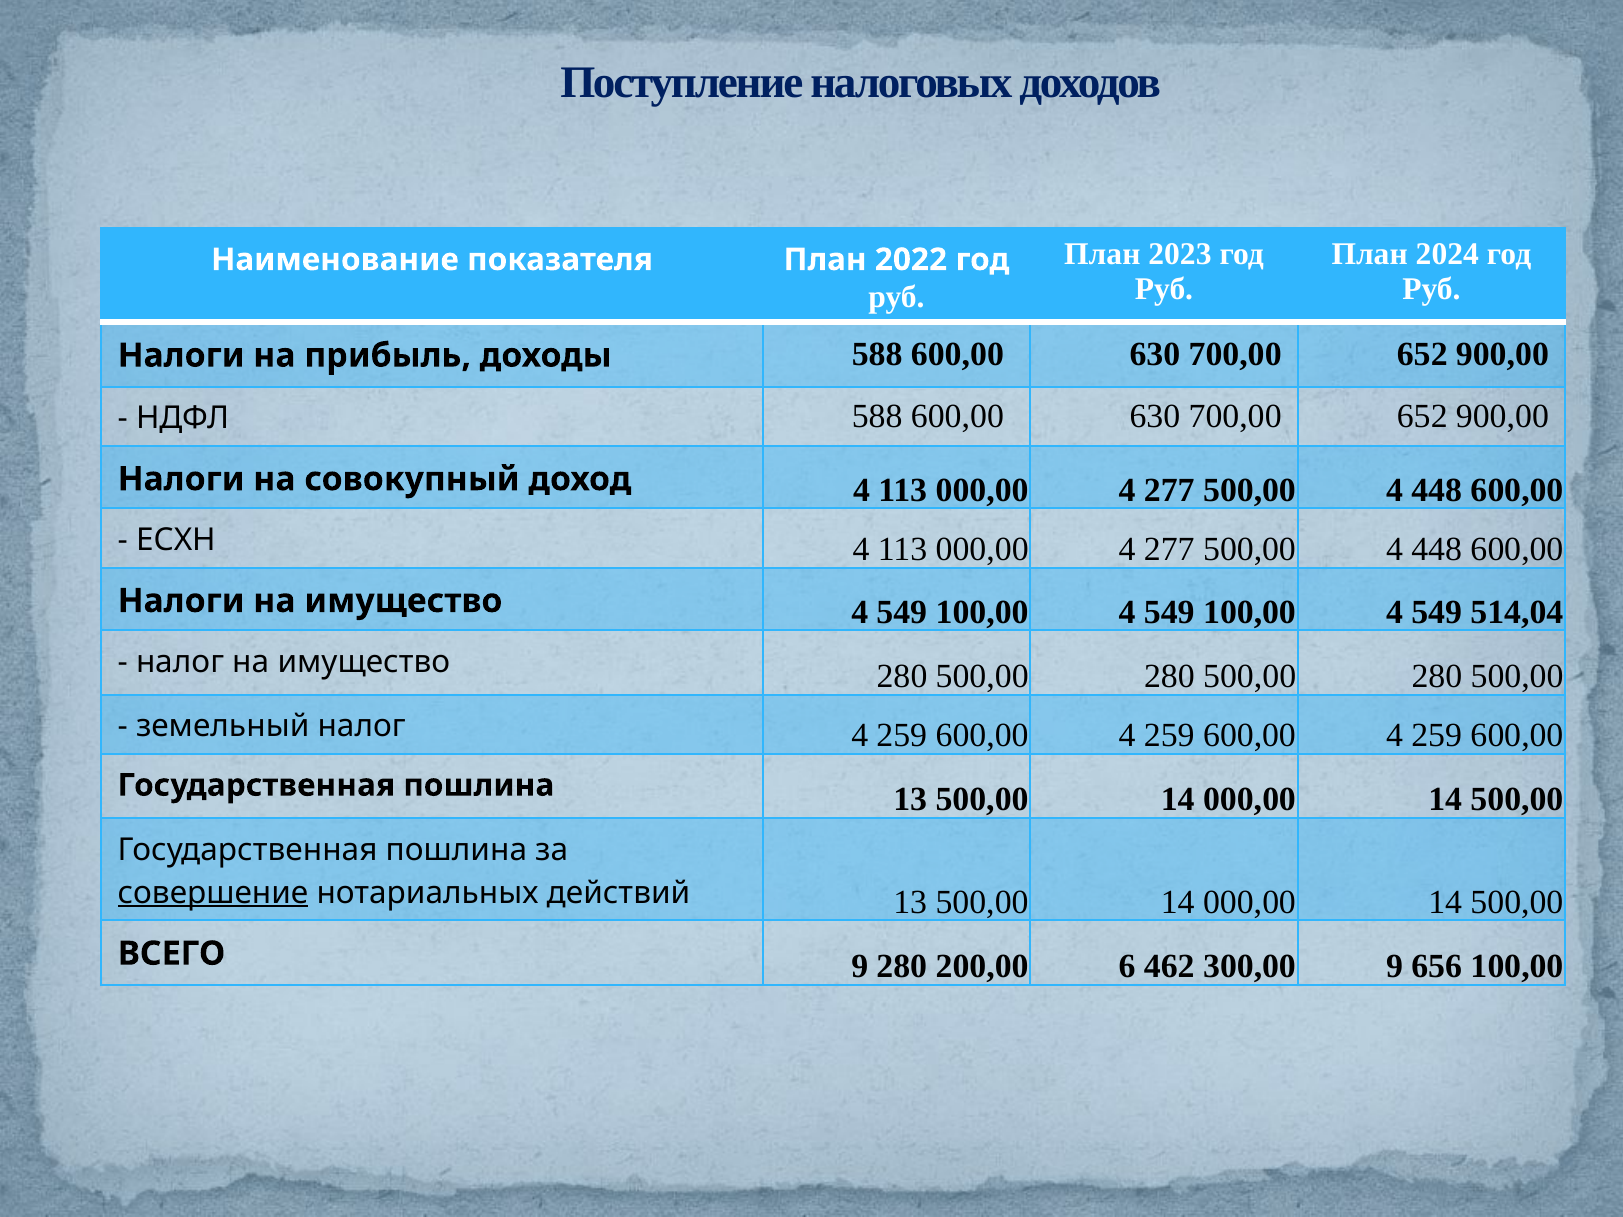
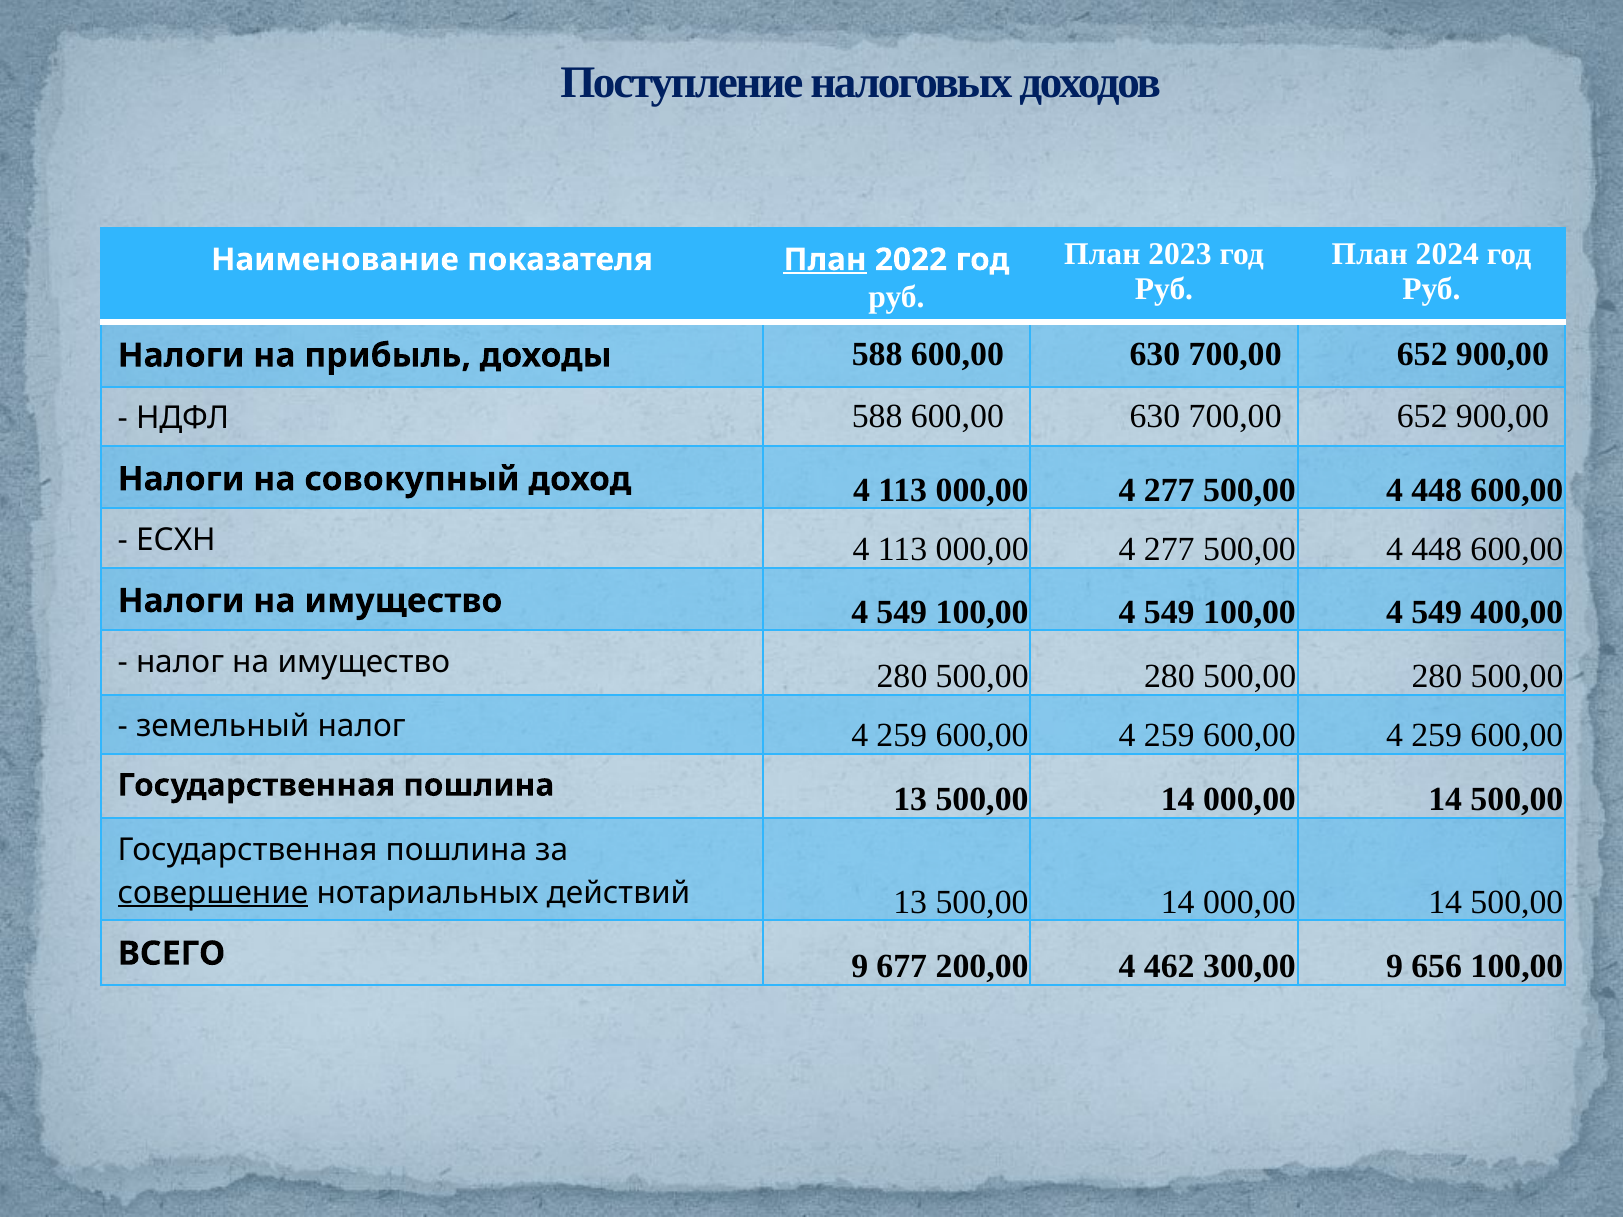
План at (825, 260) underline: none -> present
514,04: 514,04 -> 400,00
9 280: 280 -> 677
200,00 6: 6 -> 4
